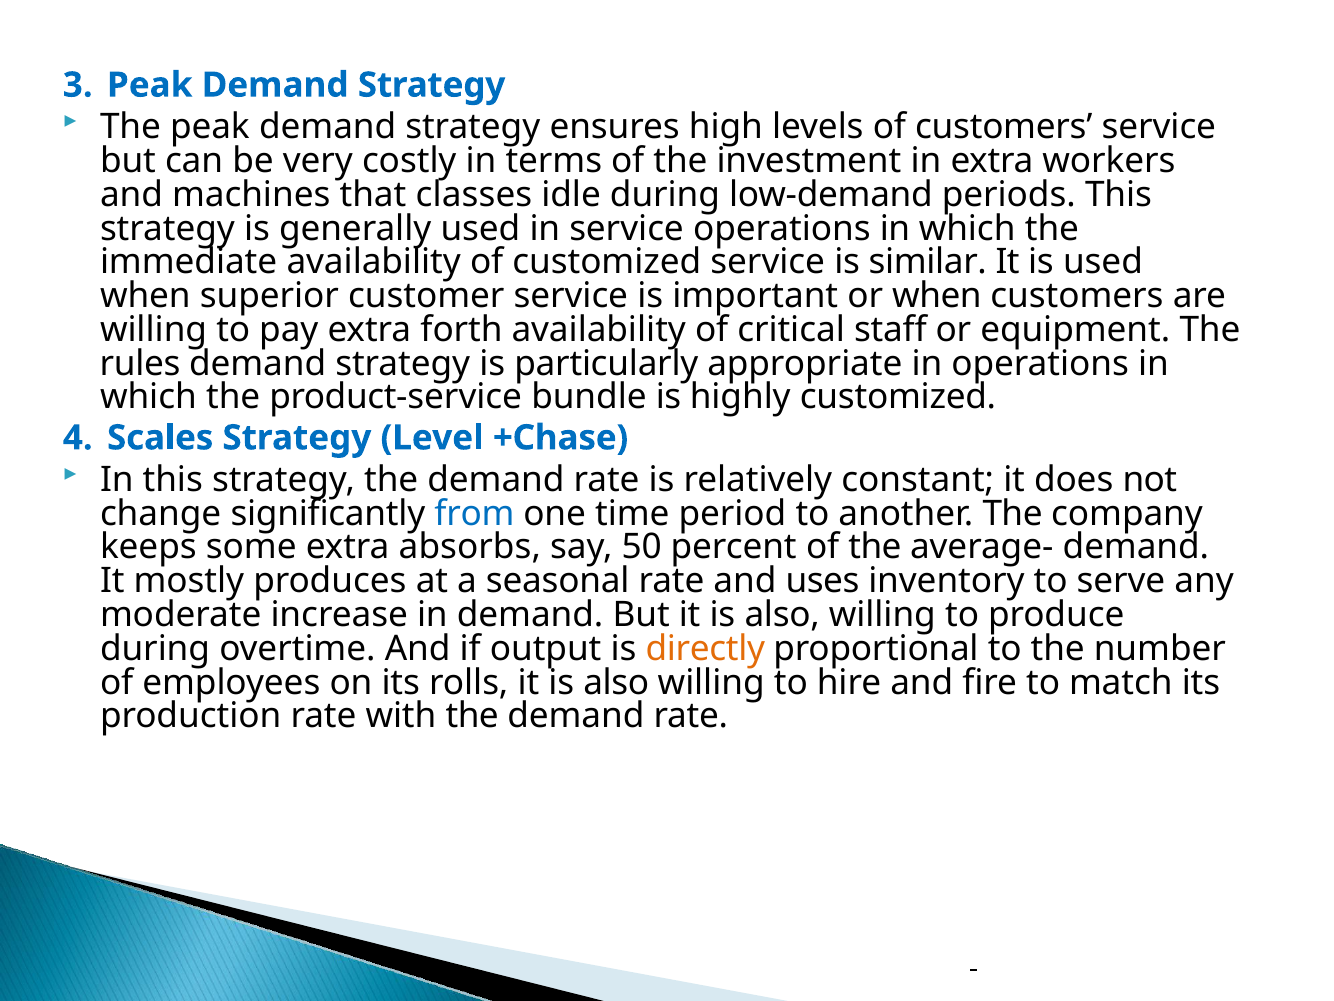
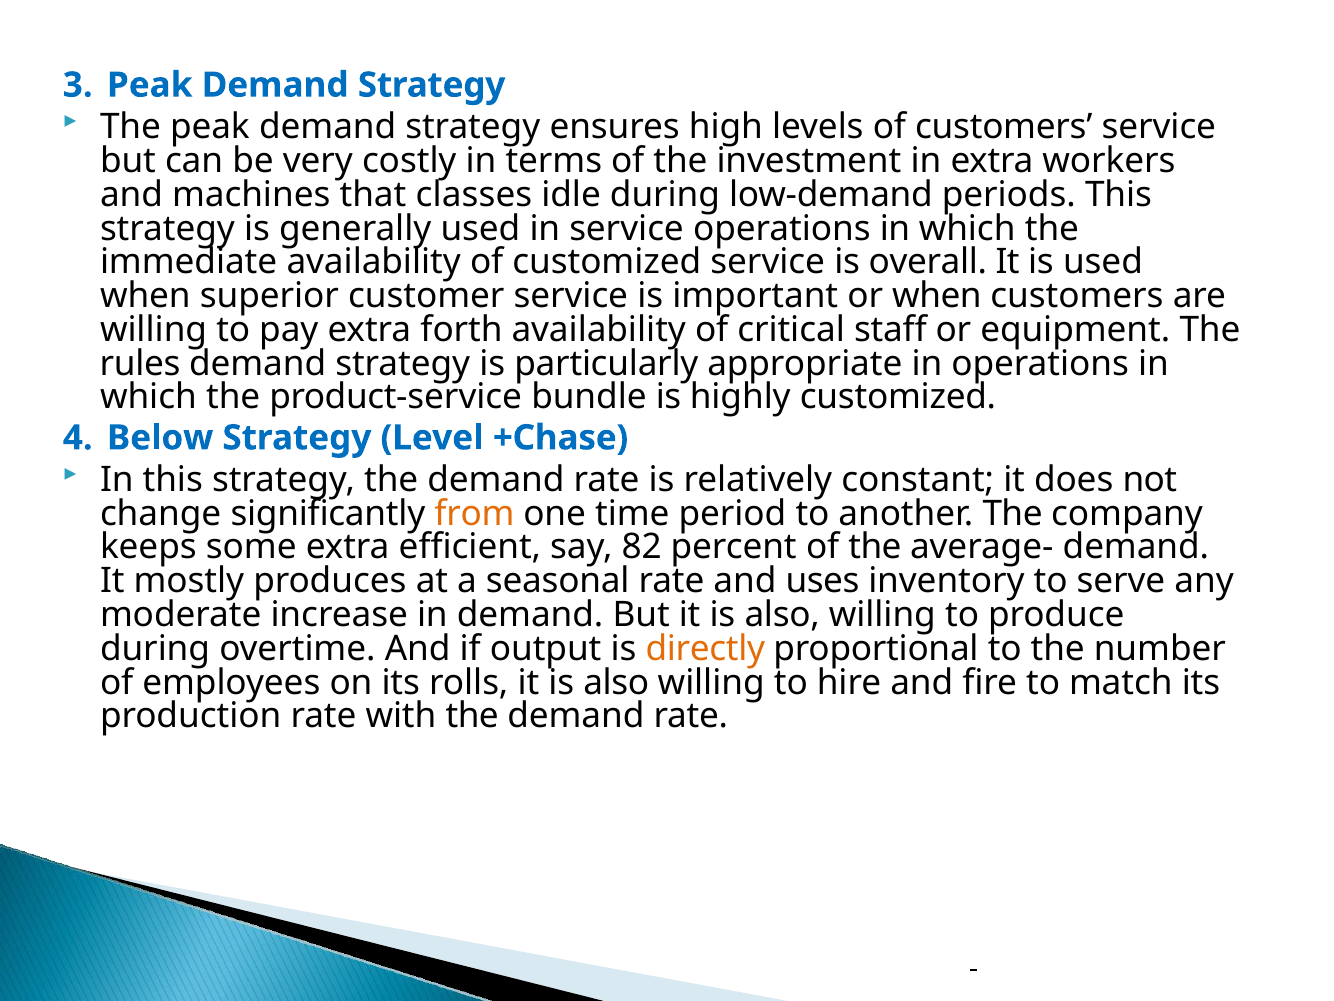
similar: similar -> overall
Scales: Scales -> Below
from colour: blue -> orange
absorbs: absorbs -> efficient
50: 50 -> 82
